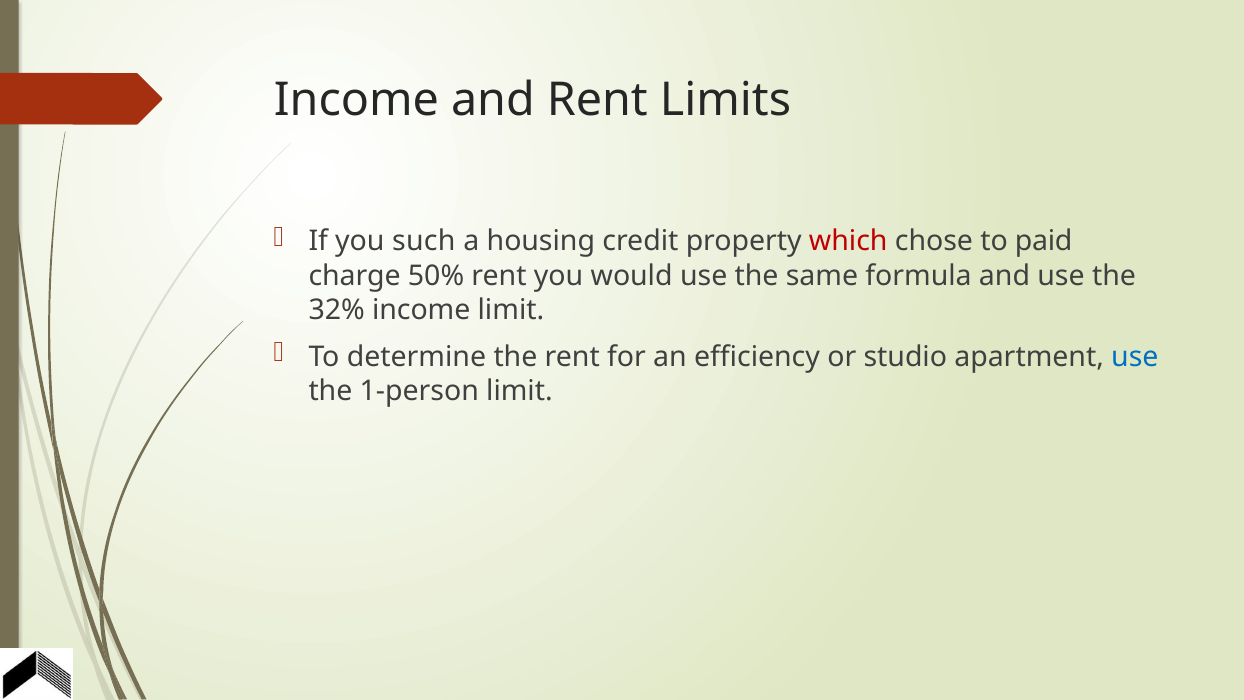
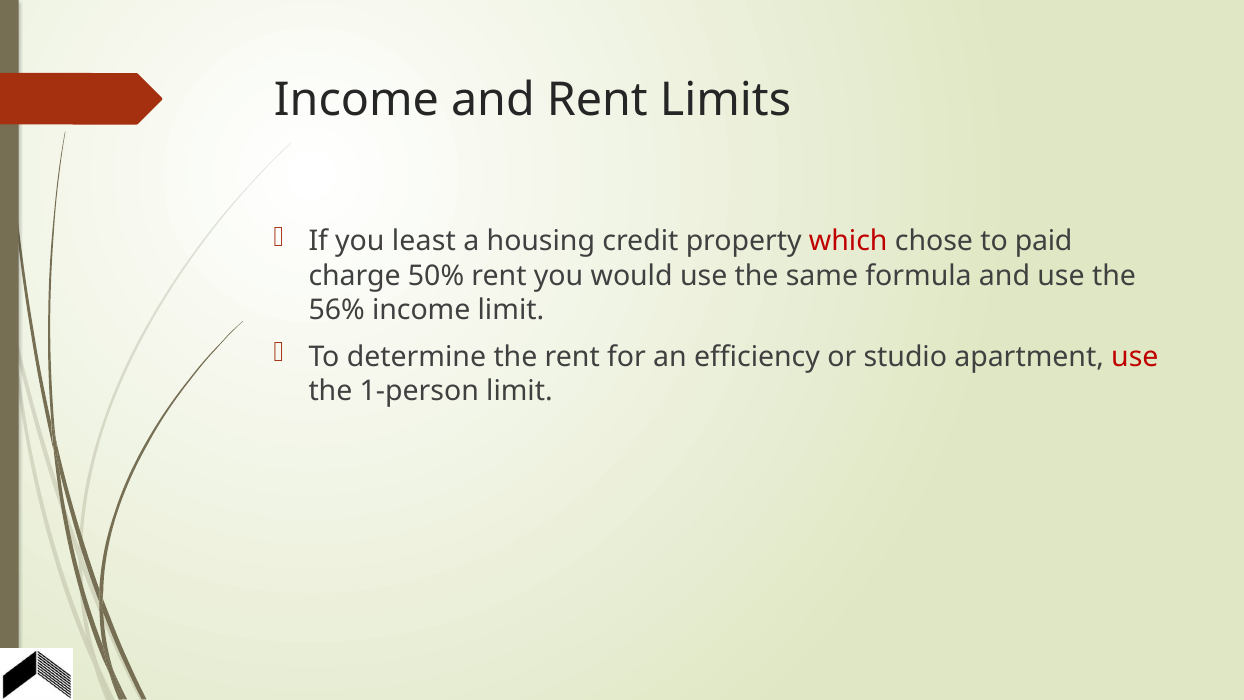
such: such -> least
32%: 32% -> 56%
use at (1135, 357) colour: blue -> red
